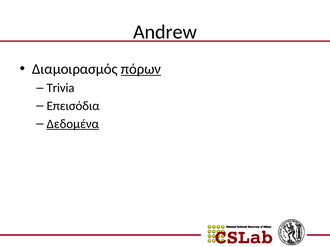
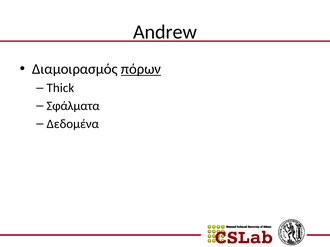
Trivia: Trivia -> Thick
Επεισόδια: Επεισόδια -> Σφάλματα
Δεδομένα underline: present -> none
